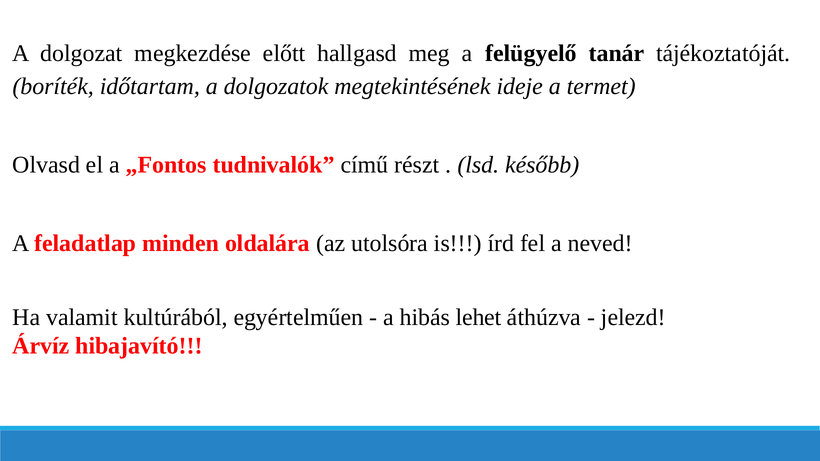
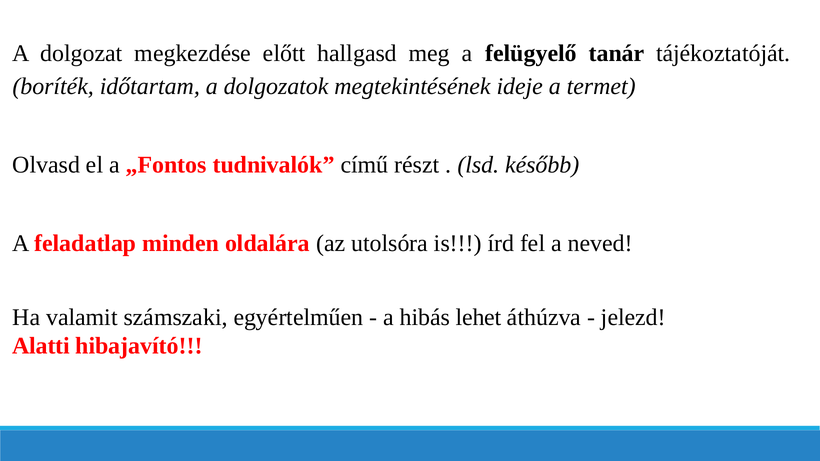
kultúrából: kultúrából -> számszaki
Árvíz: Árvíz -> Alatti
